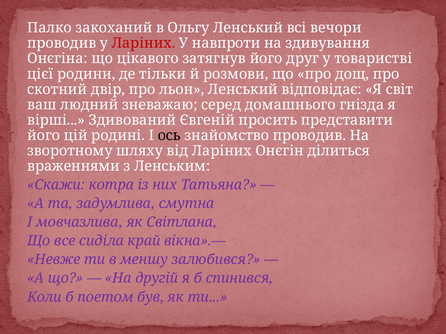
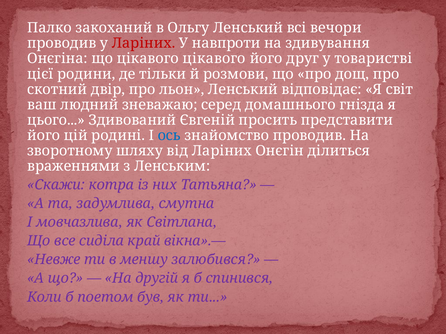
цікавого затягнув: затягнув -> цікавого
вірші: вірші -> цього
ось colour: black -> blue
